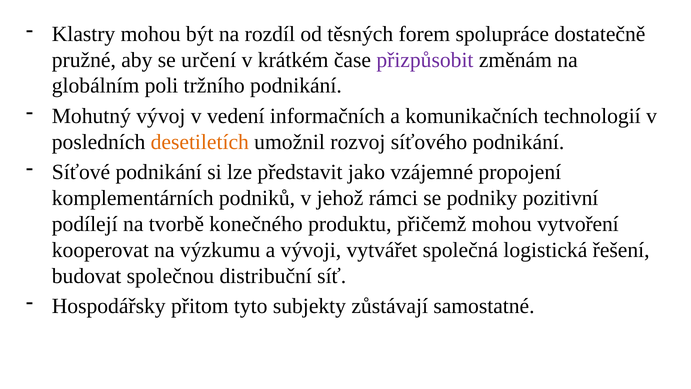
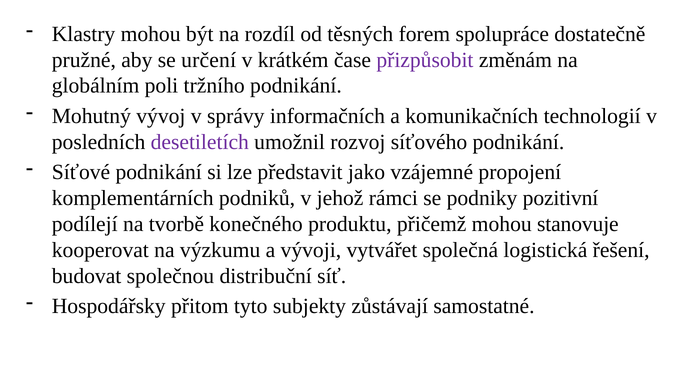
vedení: vedení -> správy
desetiletích colour: orange -> purple
vytvoření: vytvoření -> stanovuje
